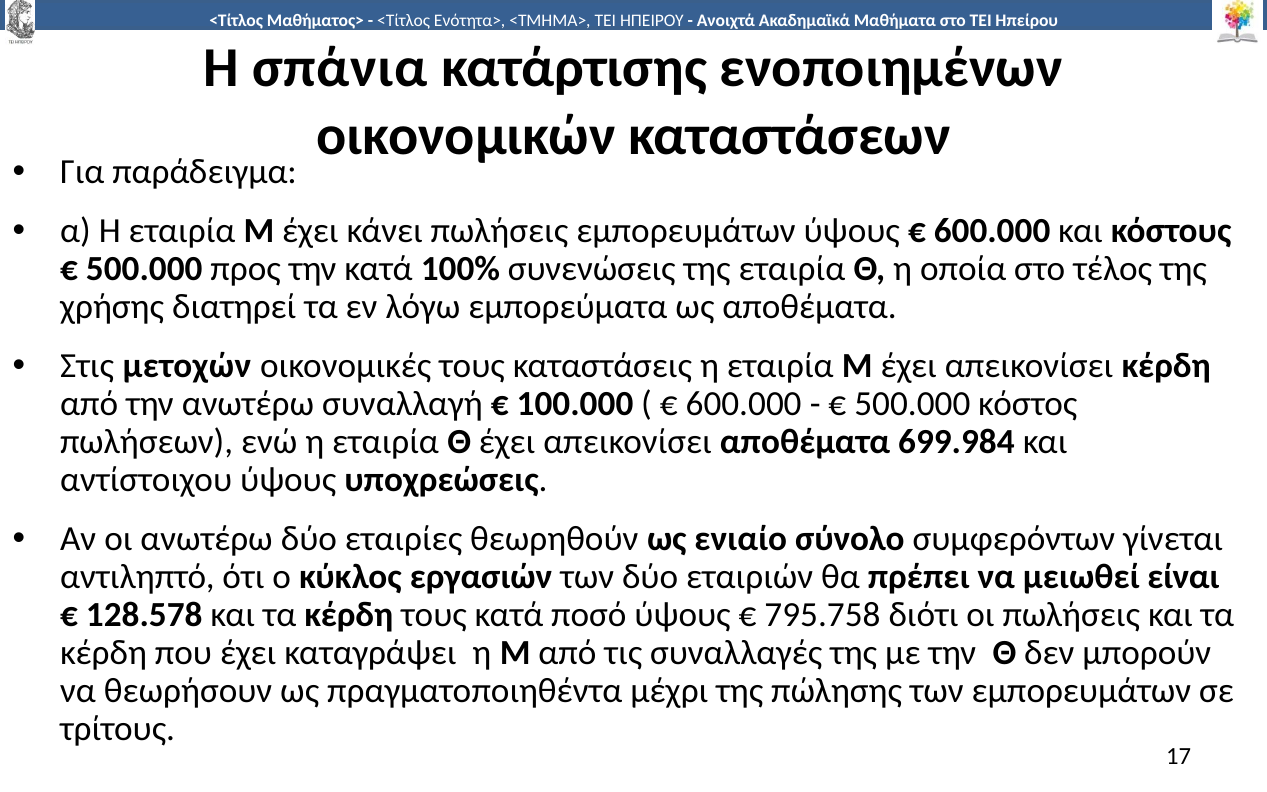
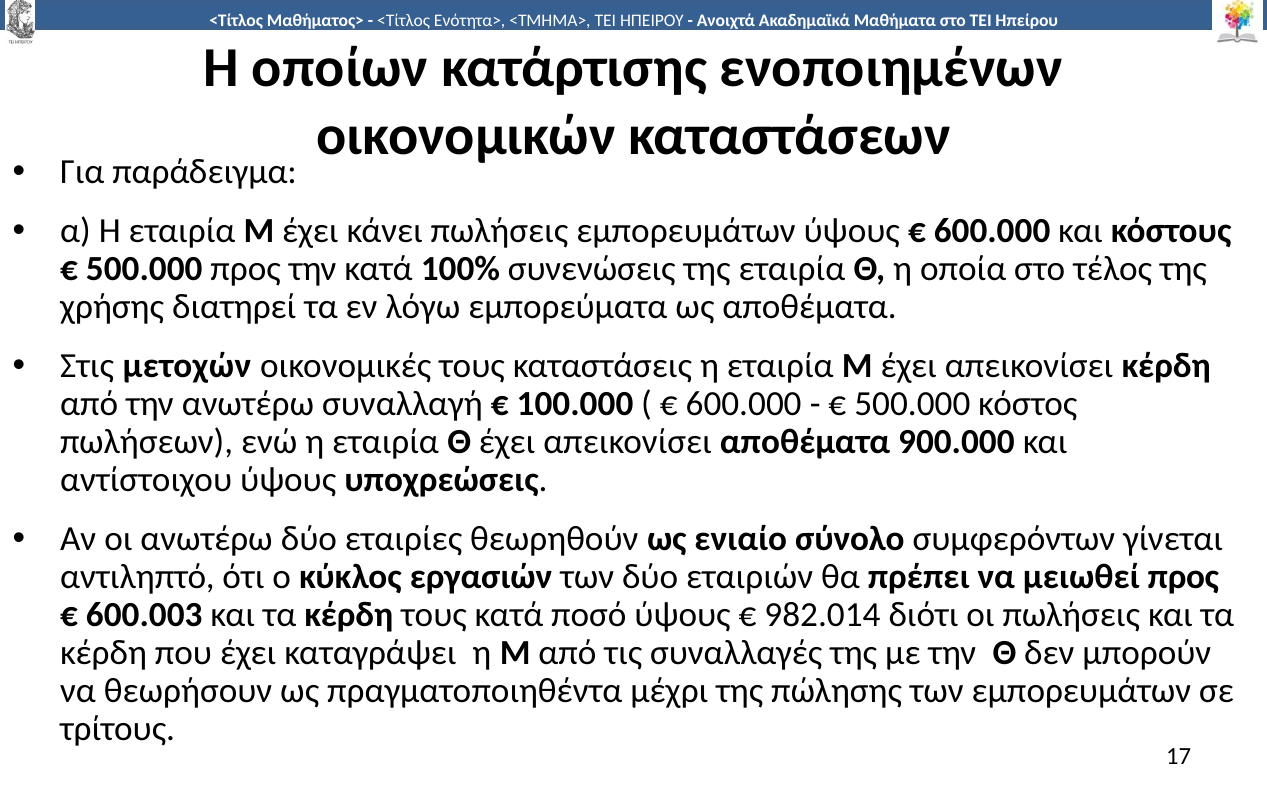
σπάνια: σπάνια -> οποίων
699.984: 699.984 -> 900.000
μειωθεί είναι: είναι -> προς
128.578: 128.578 -> 600.003
795.758: 795.758 -> 982.014
